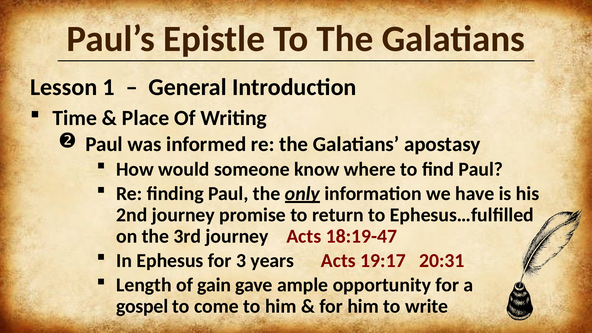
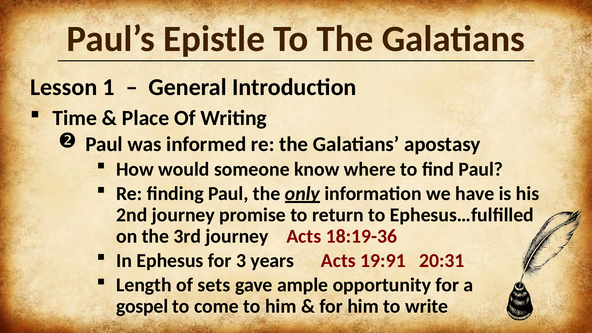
18:19-47: 18:19-47 -> 18:19-36
19:17: 19:17 -> 19:91
gain: gain -> sets
